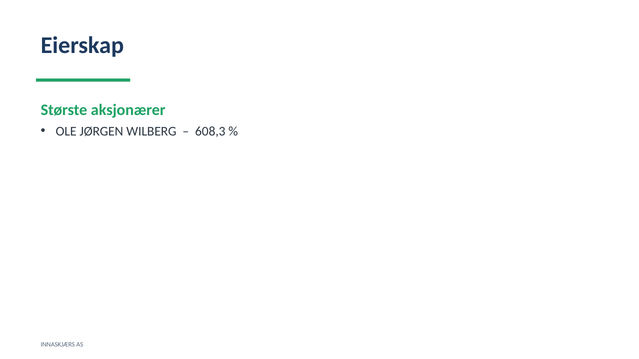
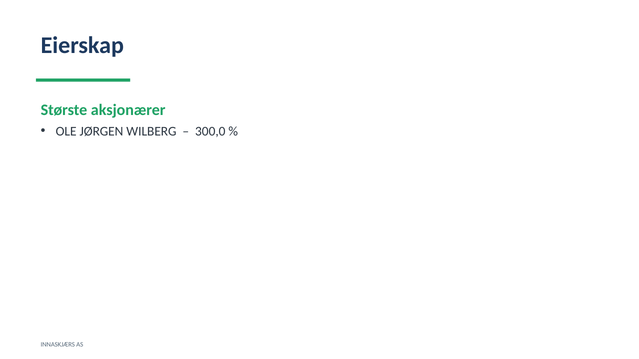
608,3: 608,3 -> 300,0
